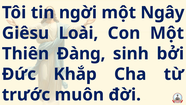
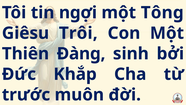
ngời: ngời -> ngợi
Ngây: Ngây -> Tông
Loài: Loài -> Trôi
